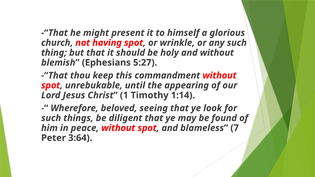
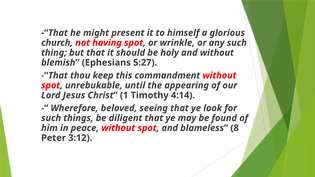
1:14: 1:14 -> 4:14
7: 7 -> 8
3:64: 3:64 -> 3:12
